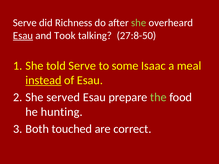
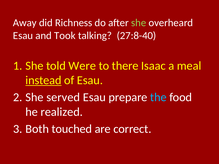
Serve at (25, 23): Serve -> Away
Esau at (23, 36) underline: present -> none
27:8-50: 27:8-50 -> 27:8-40
told Serve: Serve -> Were
some: some -> there
the colour: light green -> light blue
hunting: hunting -> realized
